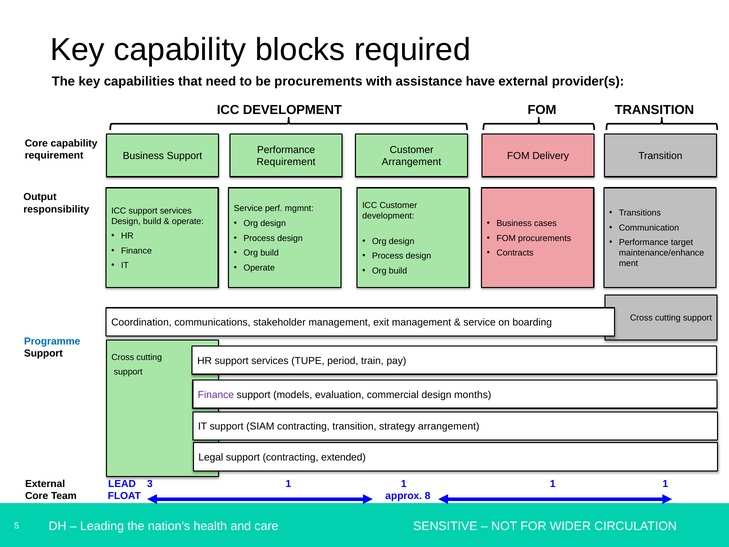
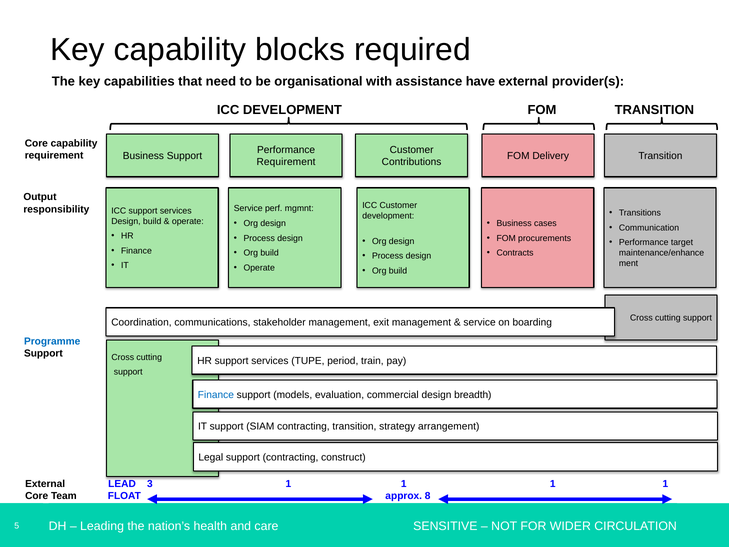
be procurements: procurements -> organisational
Arrangement at (412, 162): Arrangement -> Contributions
Finance at (216, 395) colour: purple -> blue
months: months -> breadth
extended: extended -> construct
